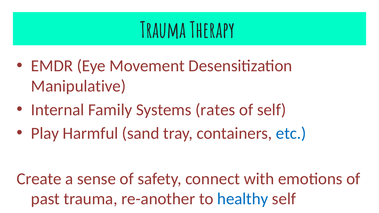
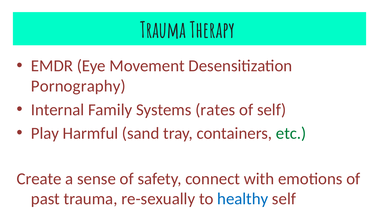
Manipulative: Manipulative -> Pornography
etc colour: blue -> green
re-another: re-another -> re-sexually
